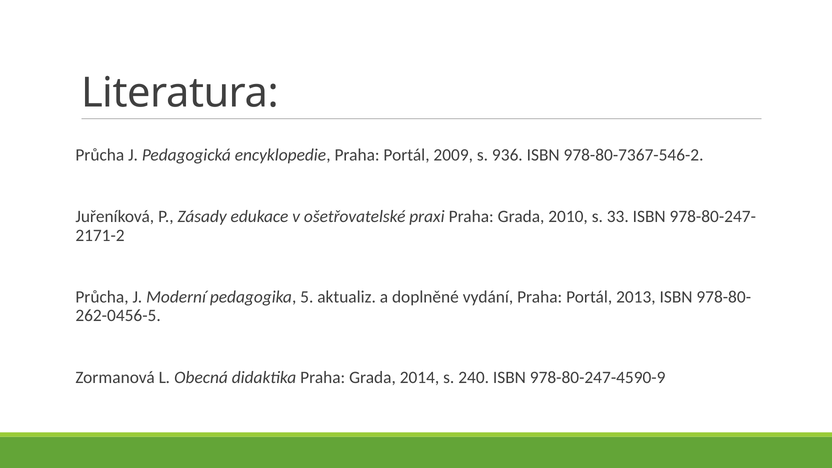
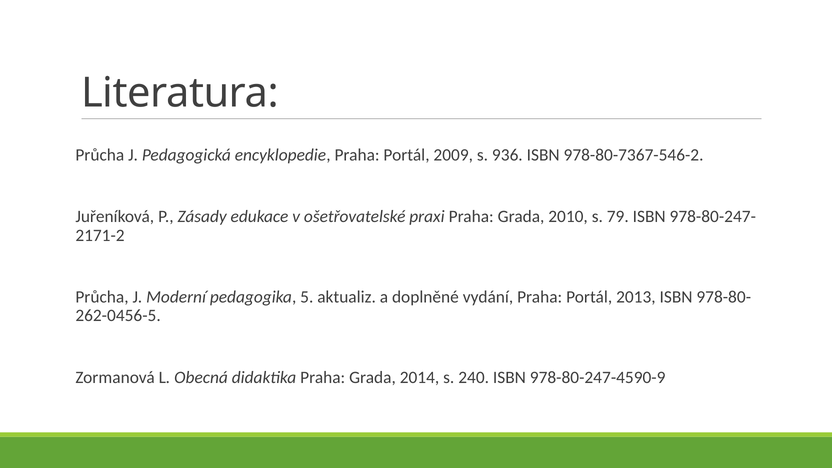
33: 33 -> 79
